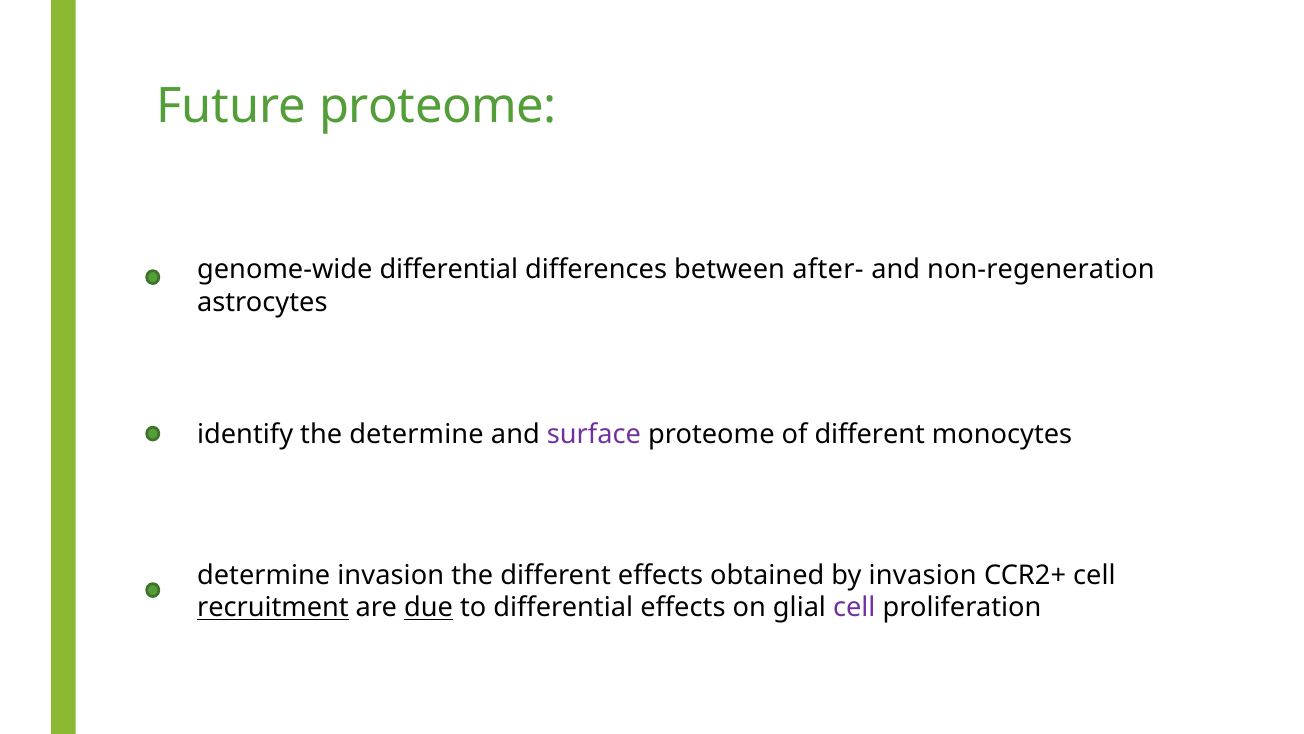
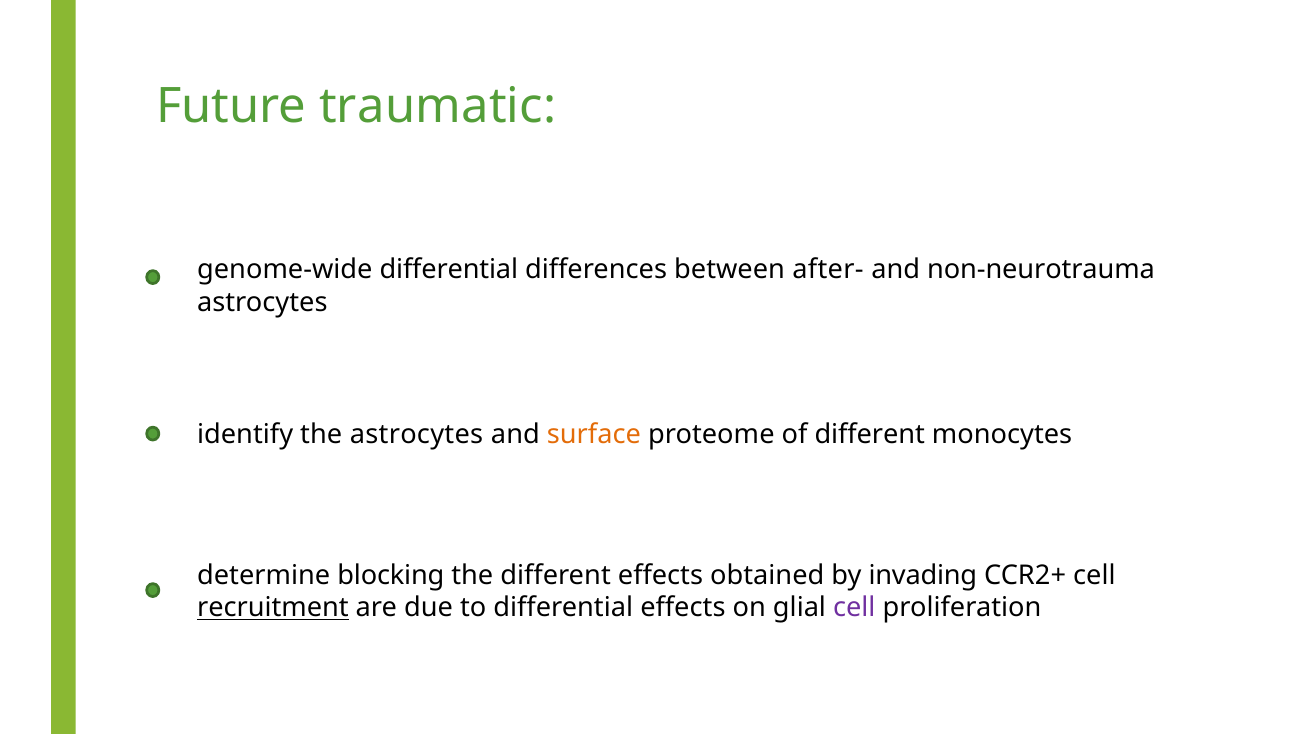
Future proteome: proteome -> traumatic
non-regeneration: non-regeneration -> non-neurotrauma
the determine: determine -> astrocytes
surface colour: purple -> orange
determine invasion: invasion -> blocking
by invasion: invasion -> invading
due underline: present -> none
